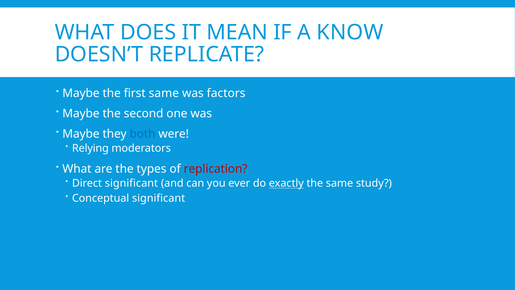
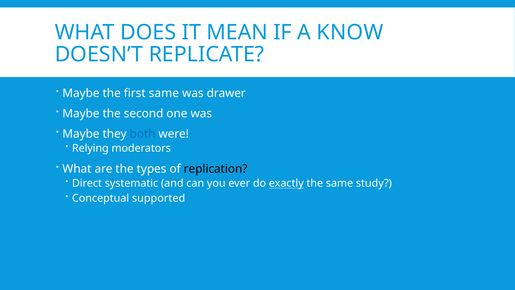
factors: factors -> drawer
replication colour: red -> black
Direct significant: significant -> systematic
Conceptual significant: significant -> supported
